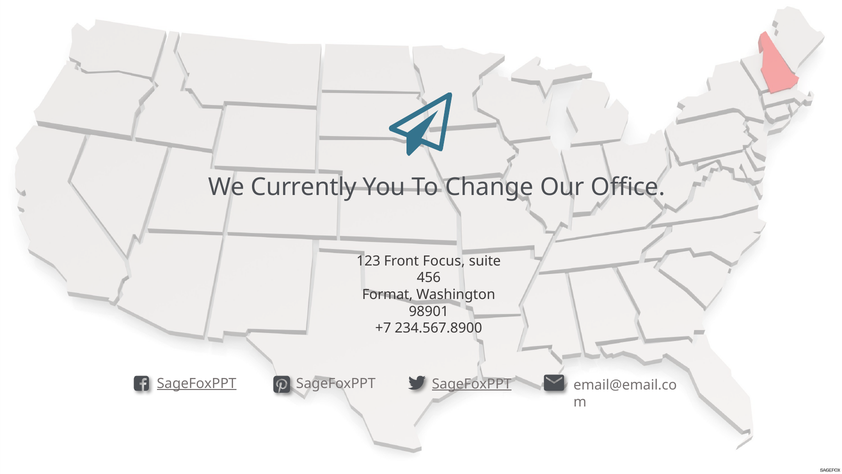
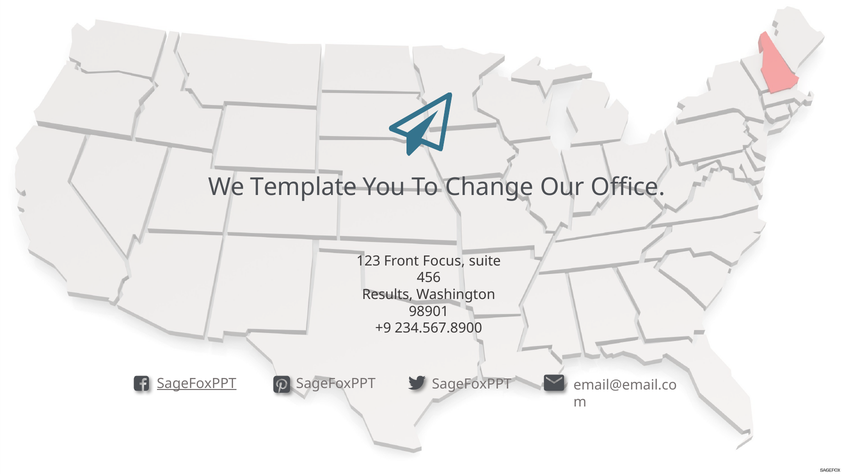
Currently: Currently -> Template
Format: Format -> Results
+7: +7 -> +9
SageFoxPPT at (472, 384) underline: present -> none
